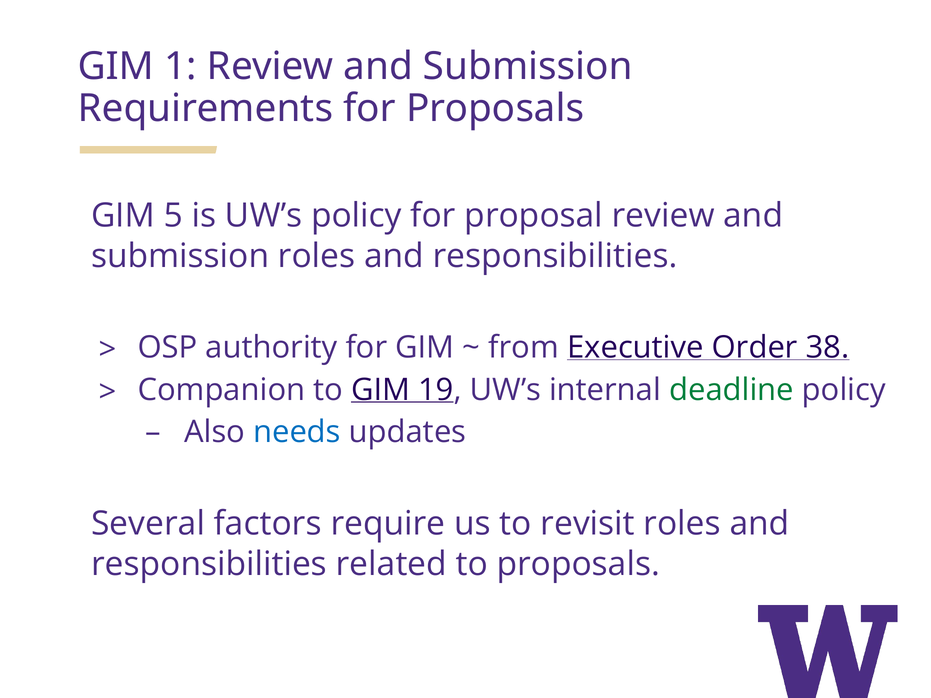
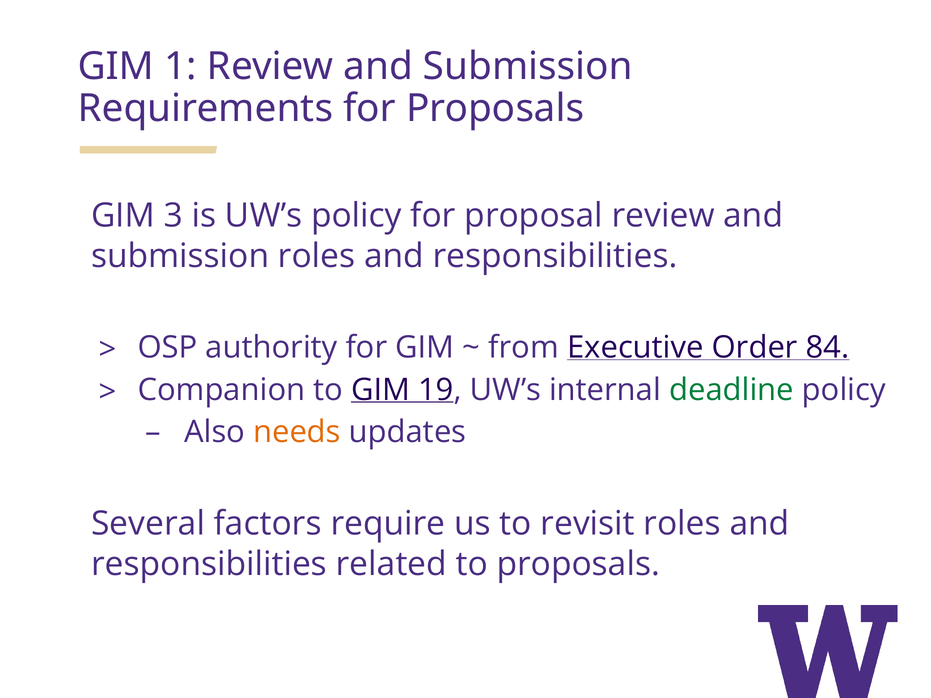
5: 5 -> 3
38: 38 -> 84
needs colour: blue -> orange
